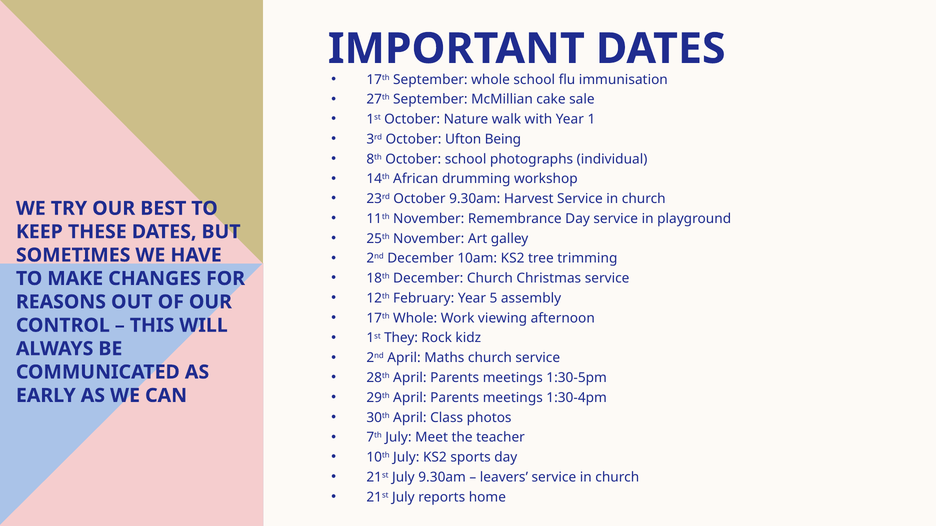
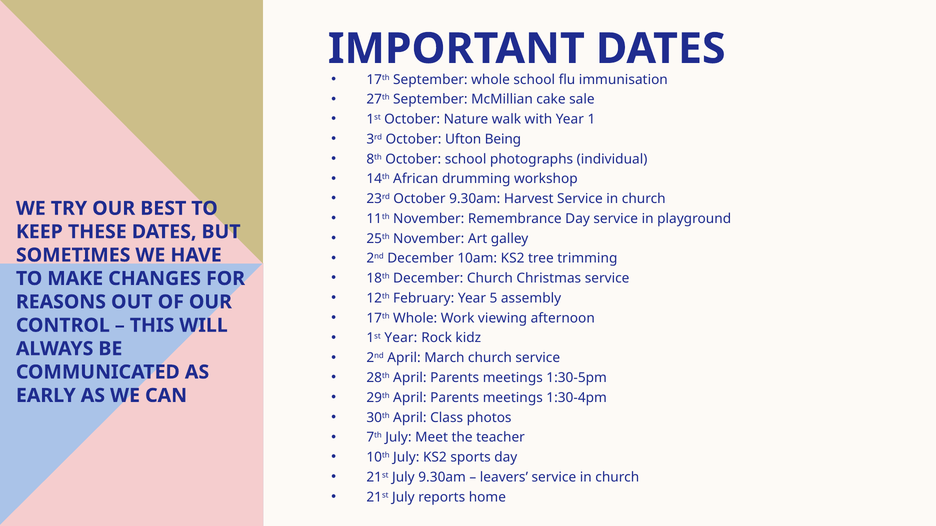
1st They: They -> Year
Maths: Maths -> March
